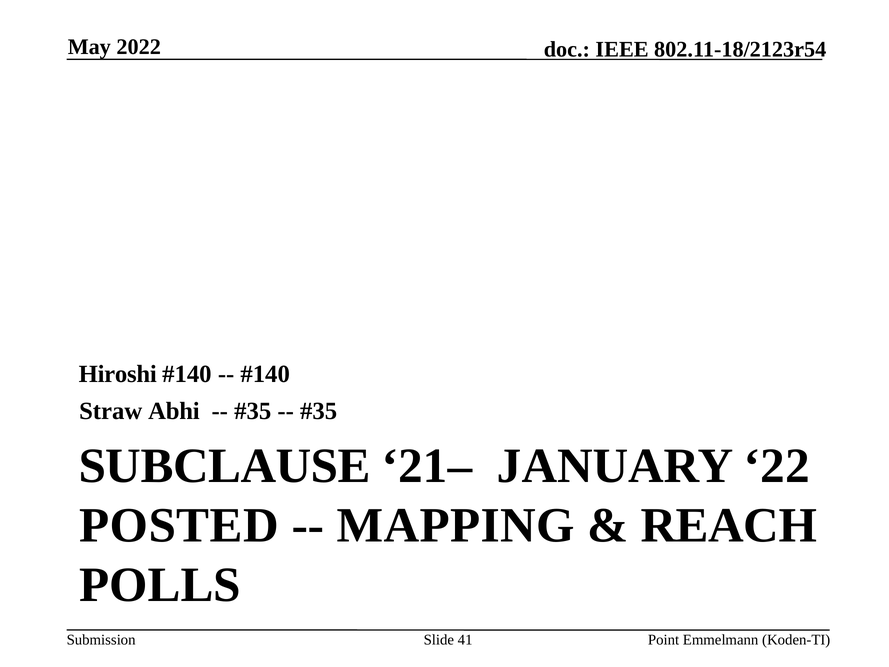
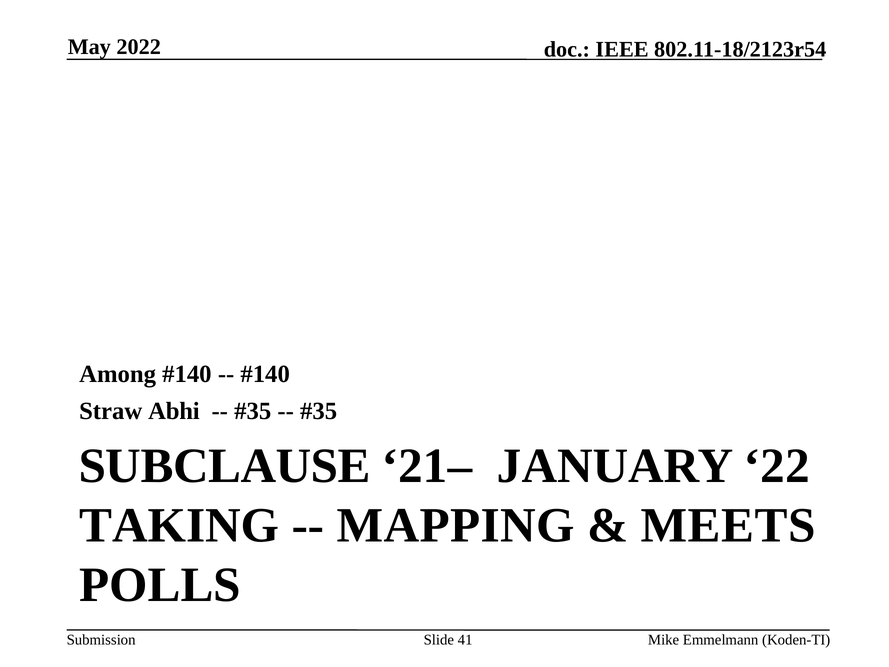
Hiroshi: Hiroshi -> Among
POSTED: POSTED -> TAKING
REACH: REACH -> MEETS
Point: Point -> Mike
